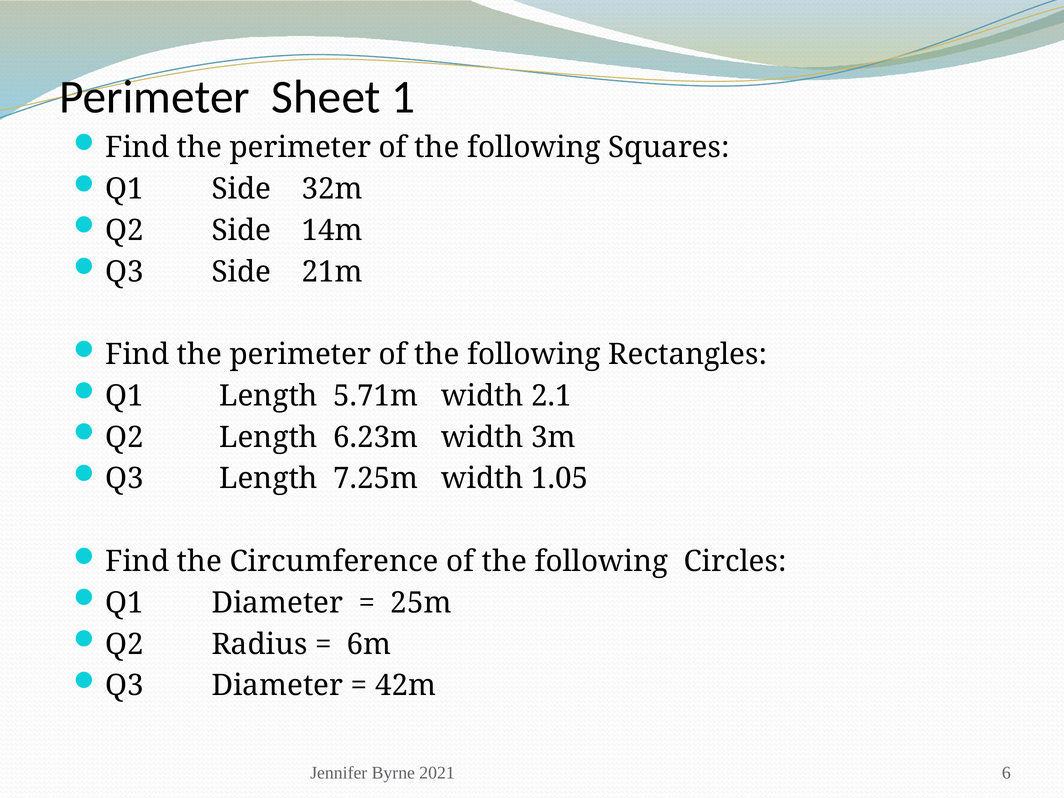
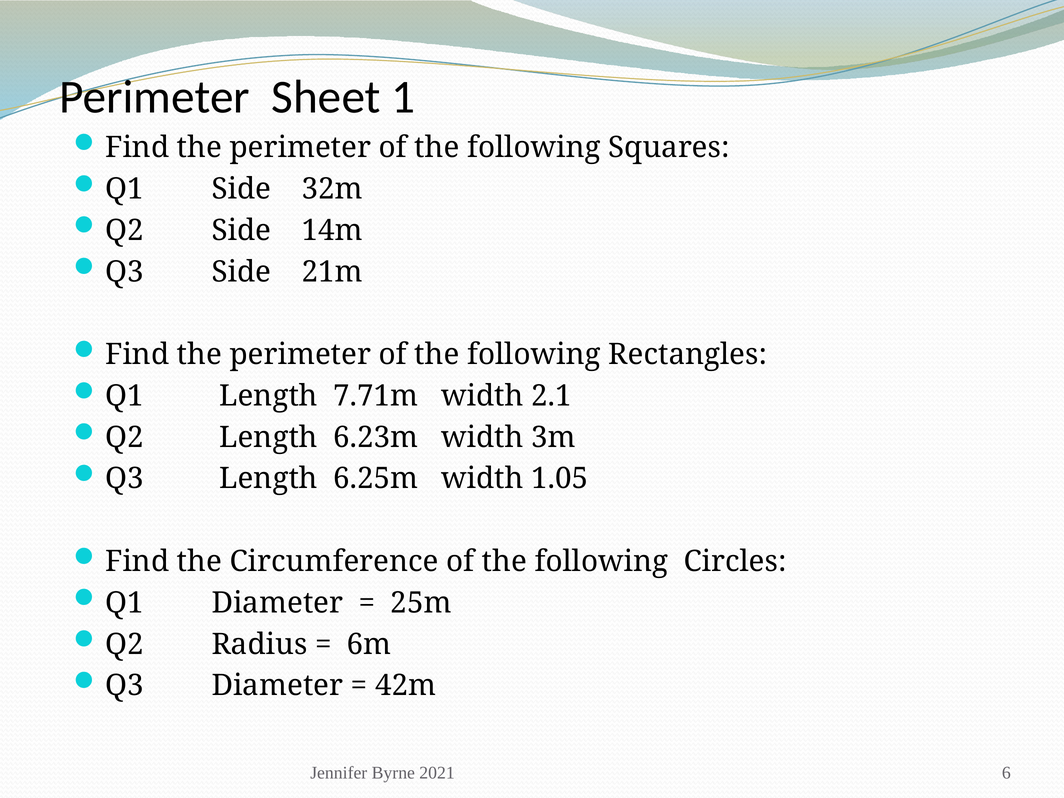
5.71m: 5.71m -> 7.71m
7.25m: 7.25m -> 6.25m
